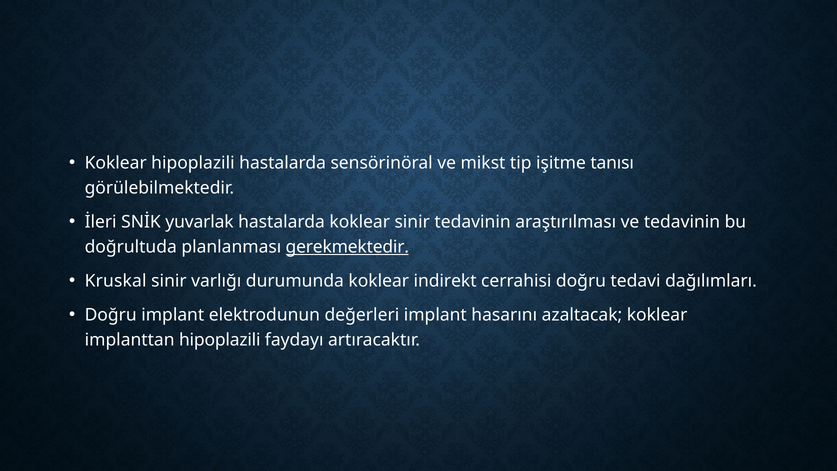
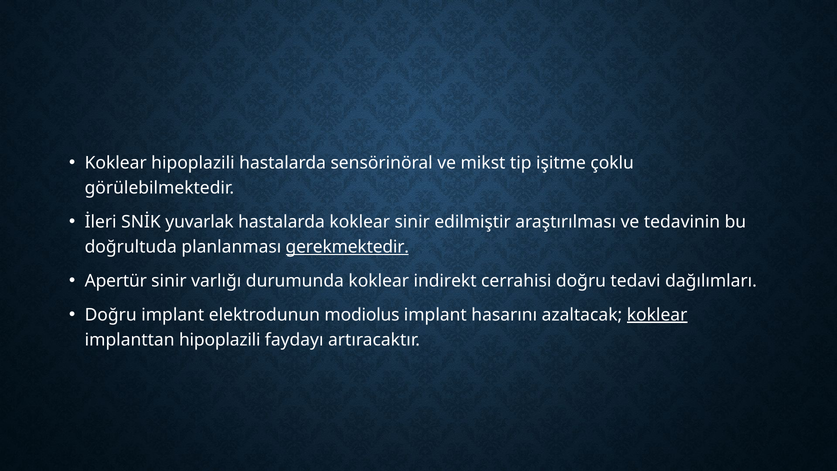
tanısı: tanısı -> çoklu
sinir tedavinin: tedavinin -> edilmiştir
Kruskal: Kruskal -> Apertür
değerleri: değerleri -> modiolus
koklear at (657, 315) underline: none -> present
